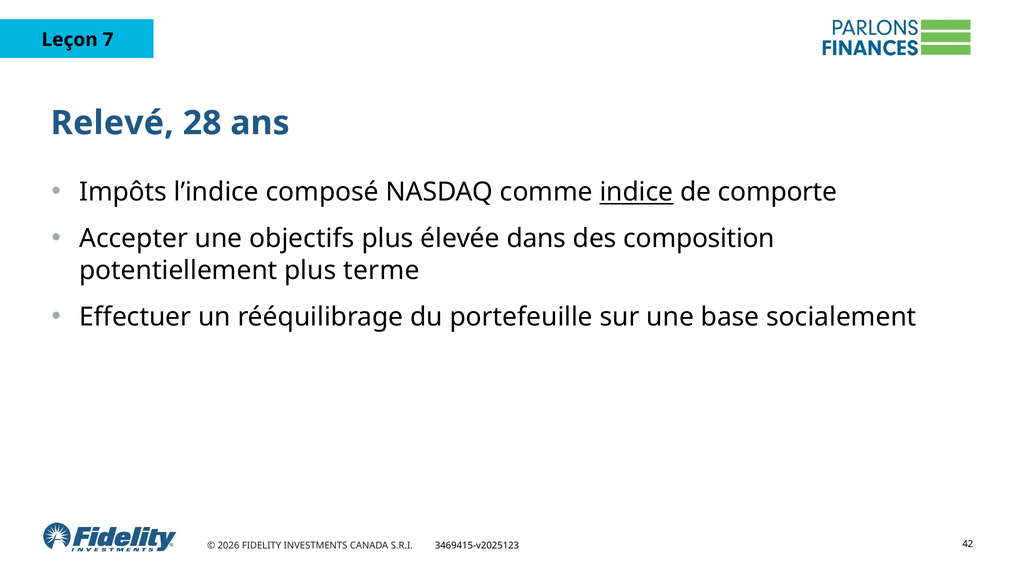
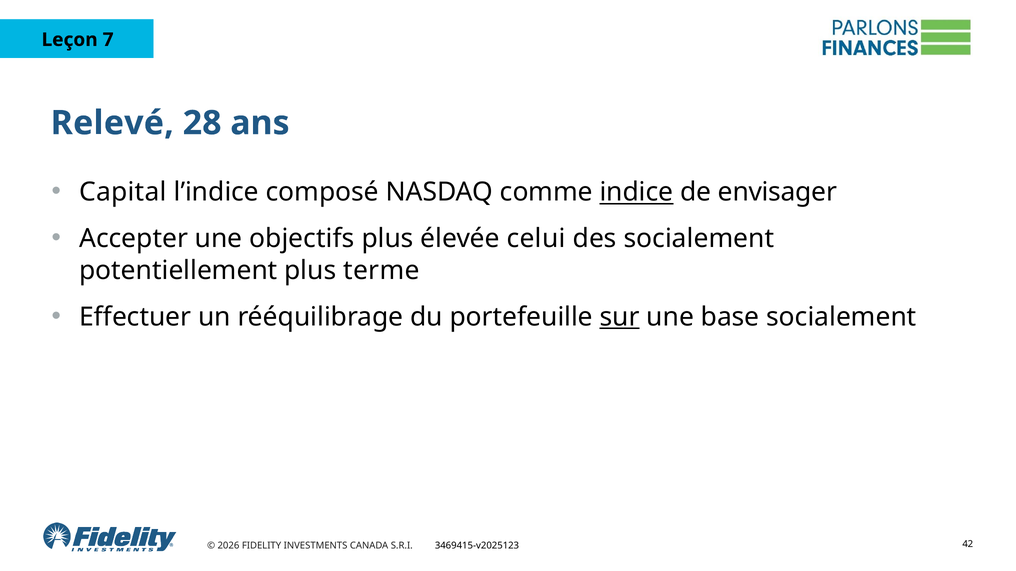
Impôts: Impôts -> Capital
comporte: comporte -> envisager
dans: dans -> celui
des composition: composition -> socialement
sur underline: none -> present
